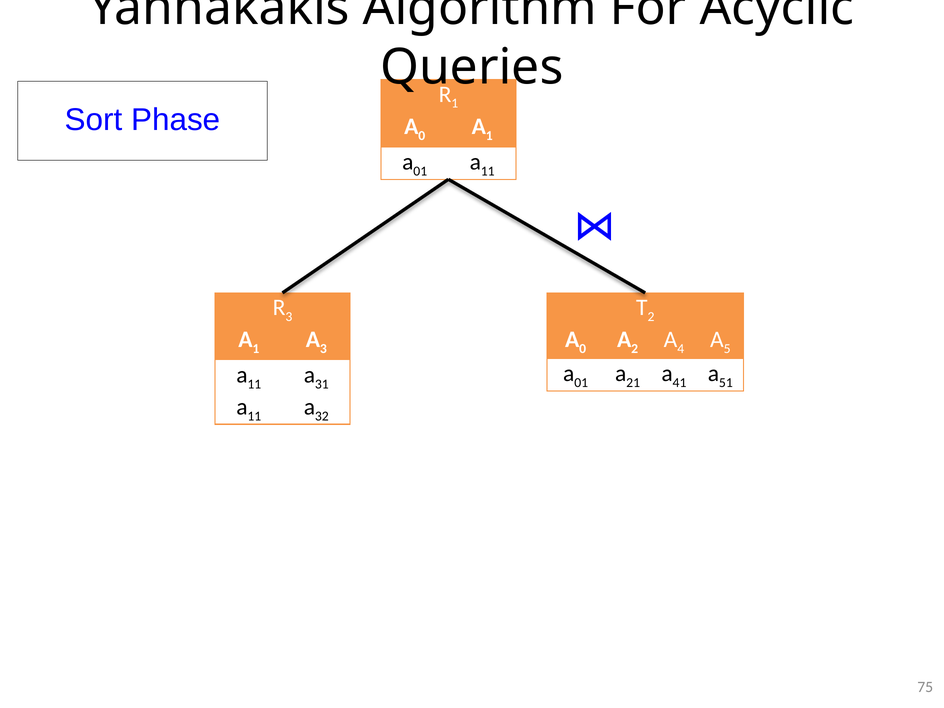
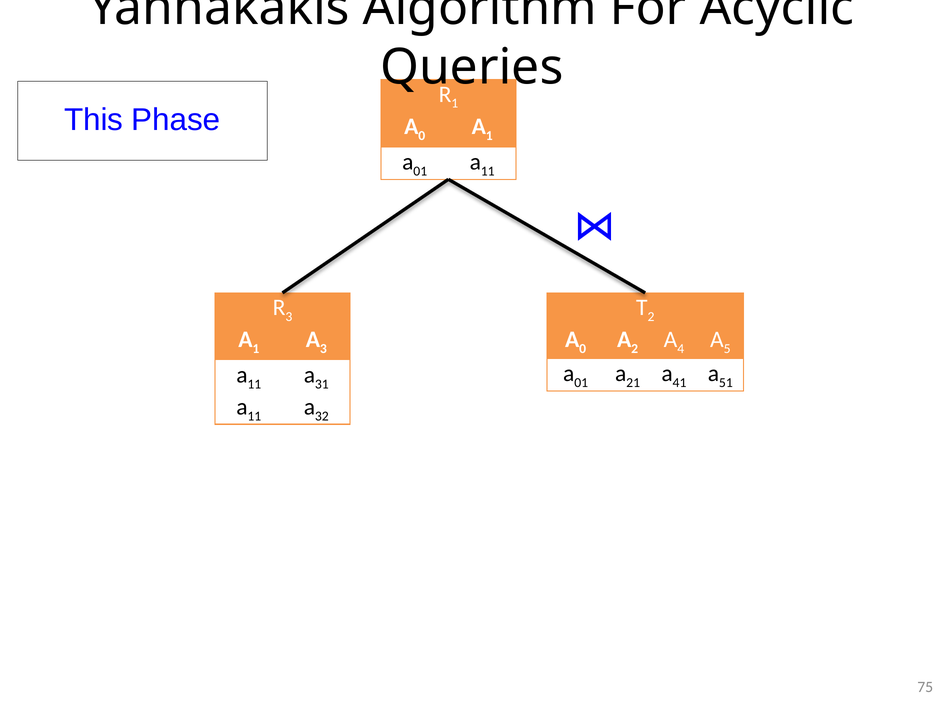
Sort: Sort -> This
